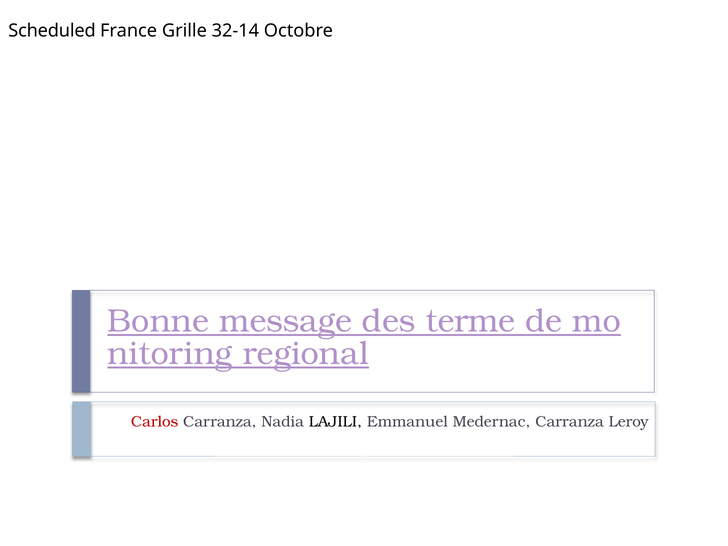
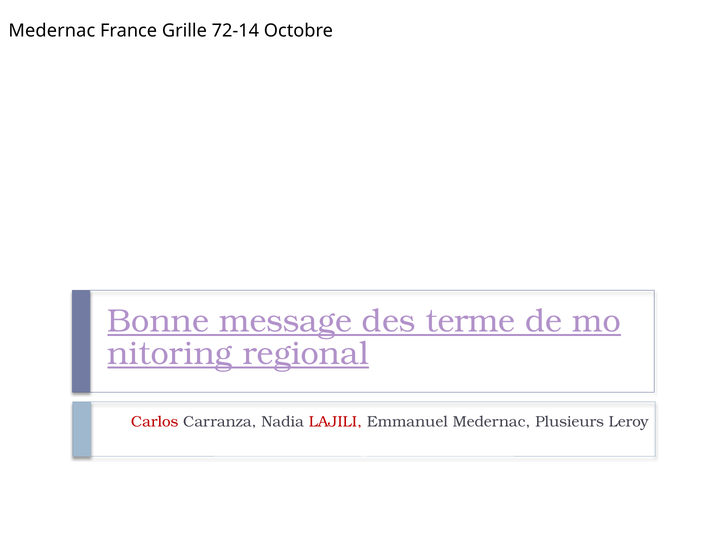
Scheduled at (52, 31): Scheduled -> Medernac
32-14: 32-14 -> 72-14
LAJILI colour: black -> red
Medernac Carranza: Carranza -> Plusieurs
